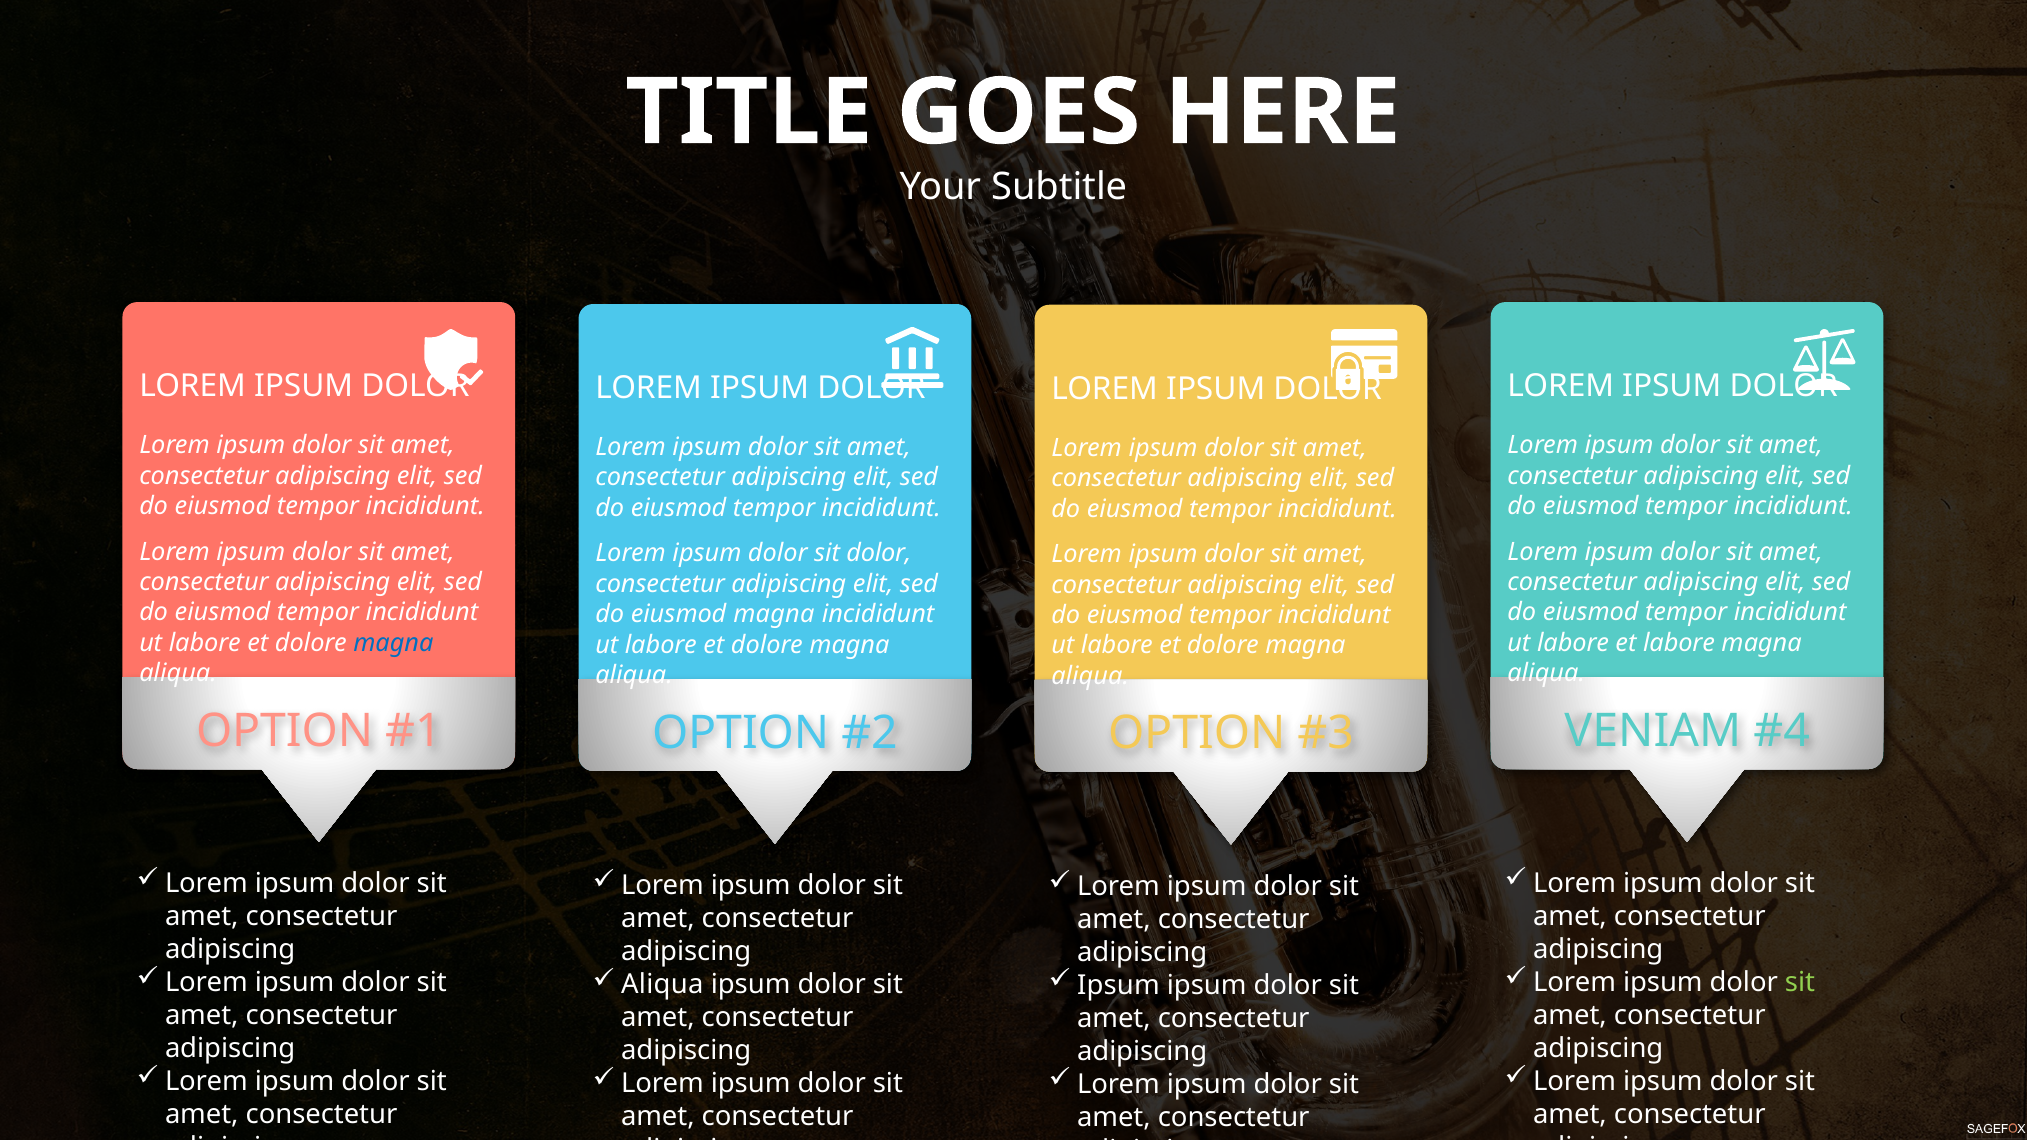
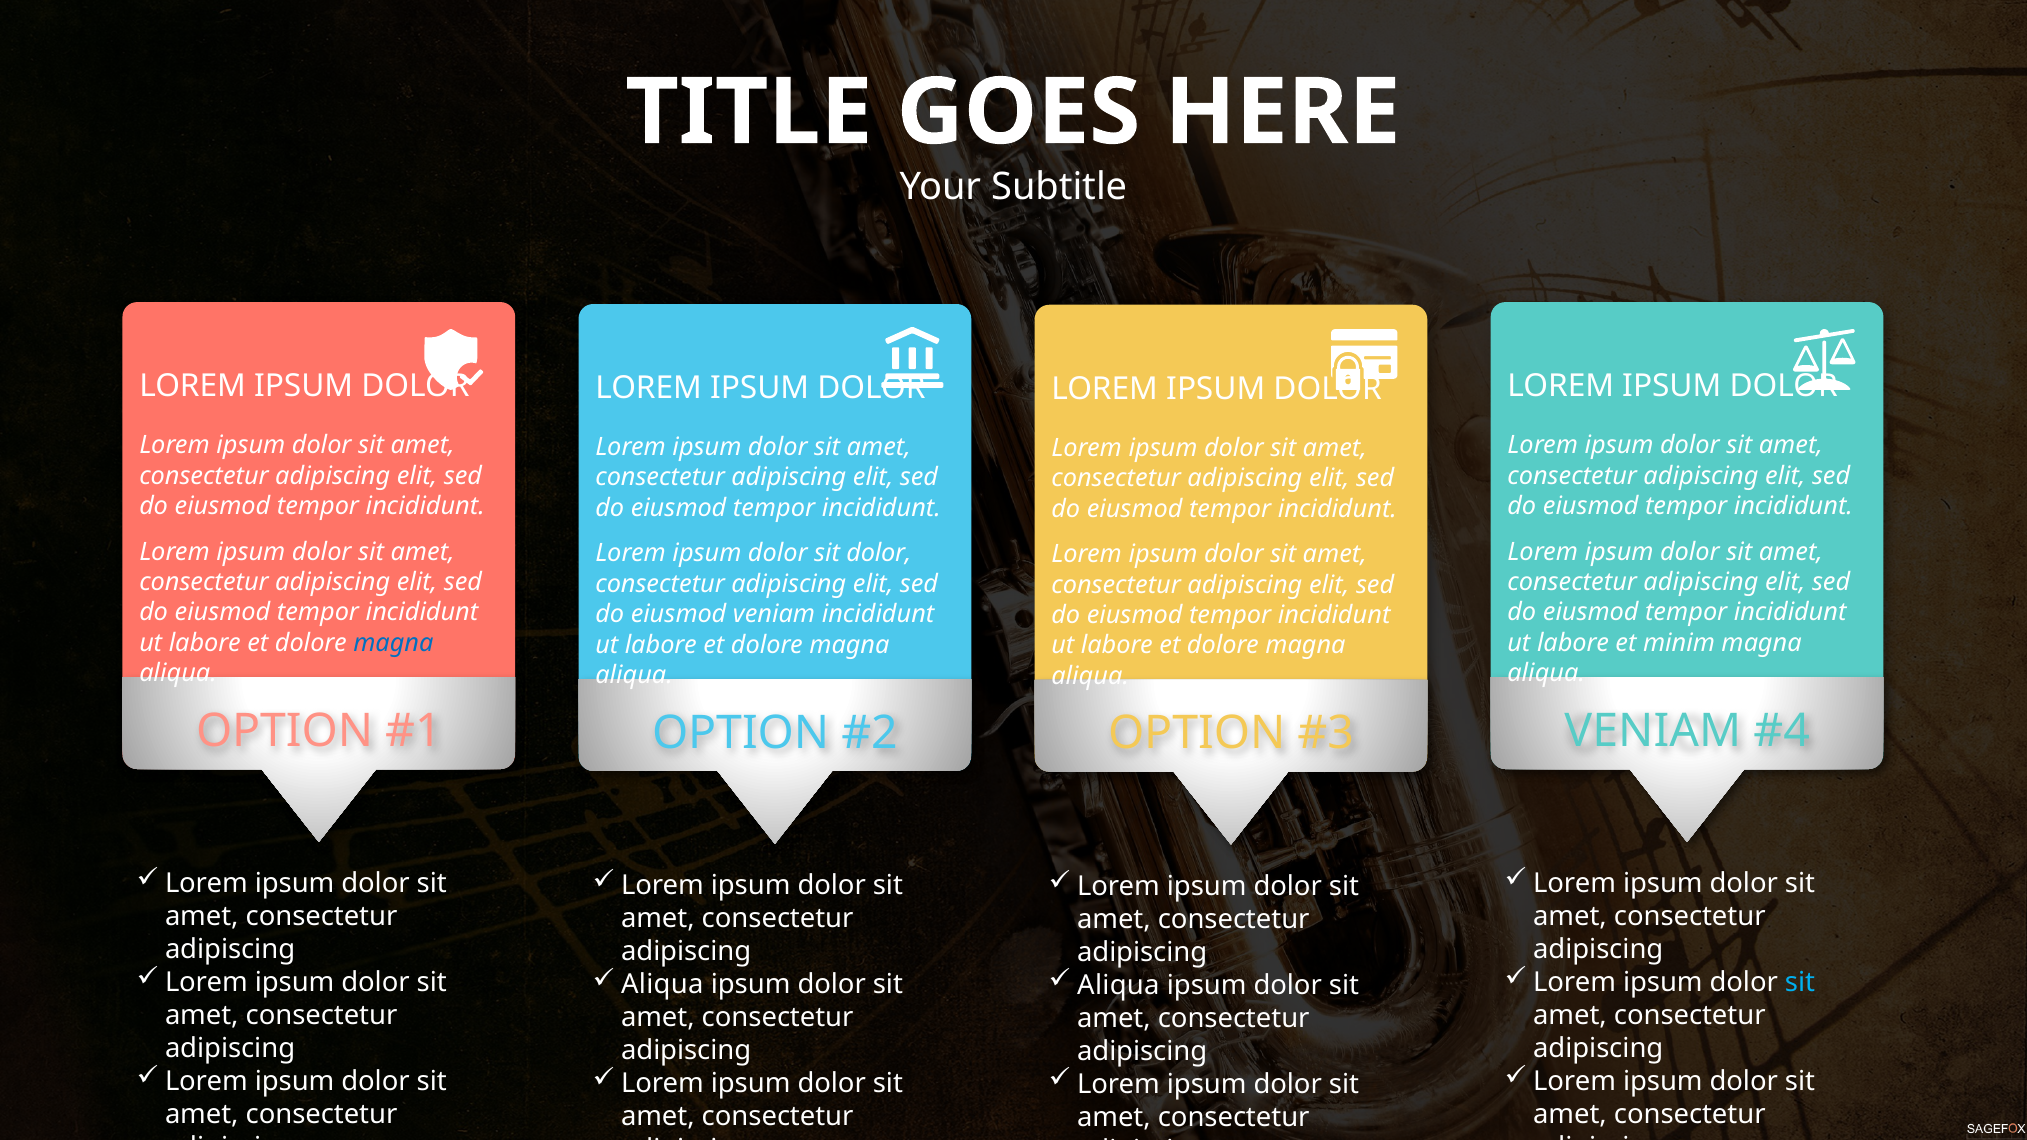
eiusmod magna: magna -> veniam
et labore: labore -> minim
sit at (1800, 983) colour: light green -> light blue
Ipsum at (1118, 986): Ipsum -> Aliqua
